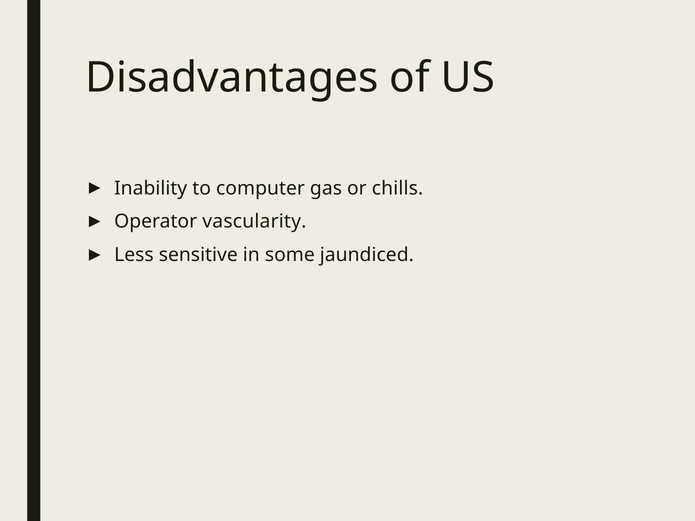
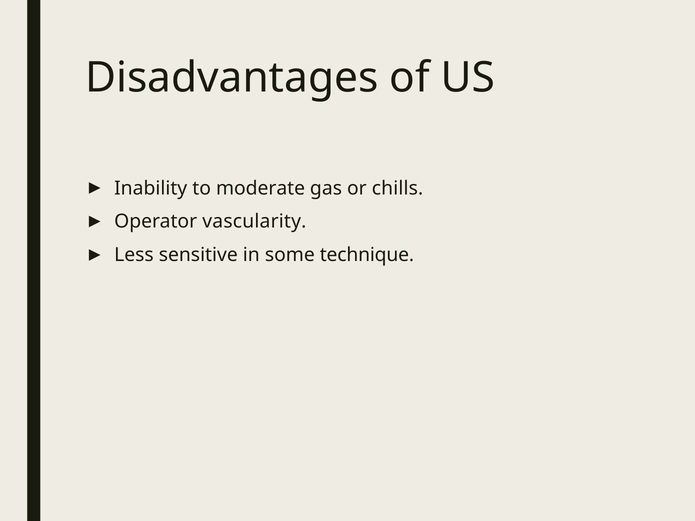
computer: computer -> moderate
jaundiced: jaundiced -> technique
